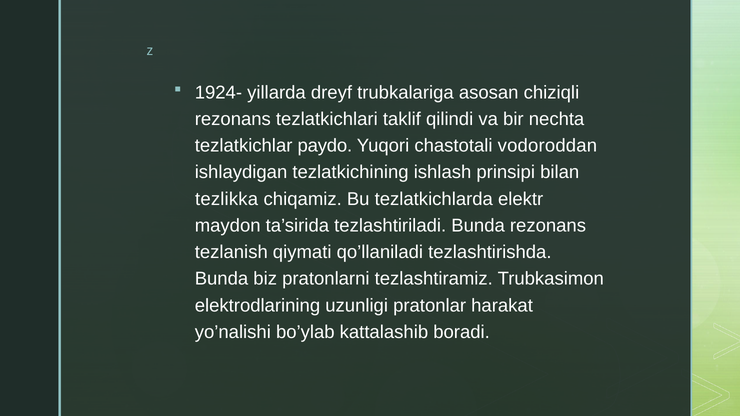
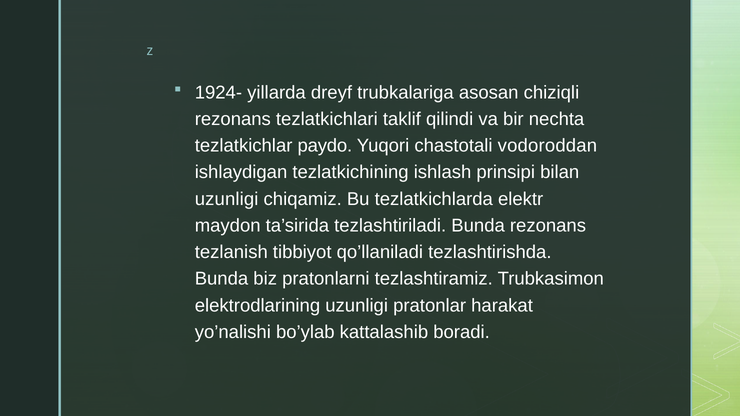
tezlikka at (227, 199): tezlikka -> uzunligi
qiymati: qiymati -> tibbiyot
